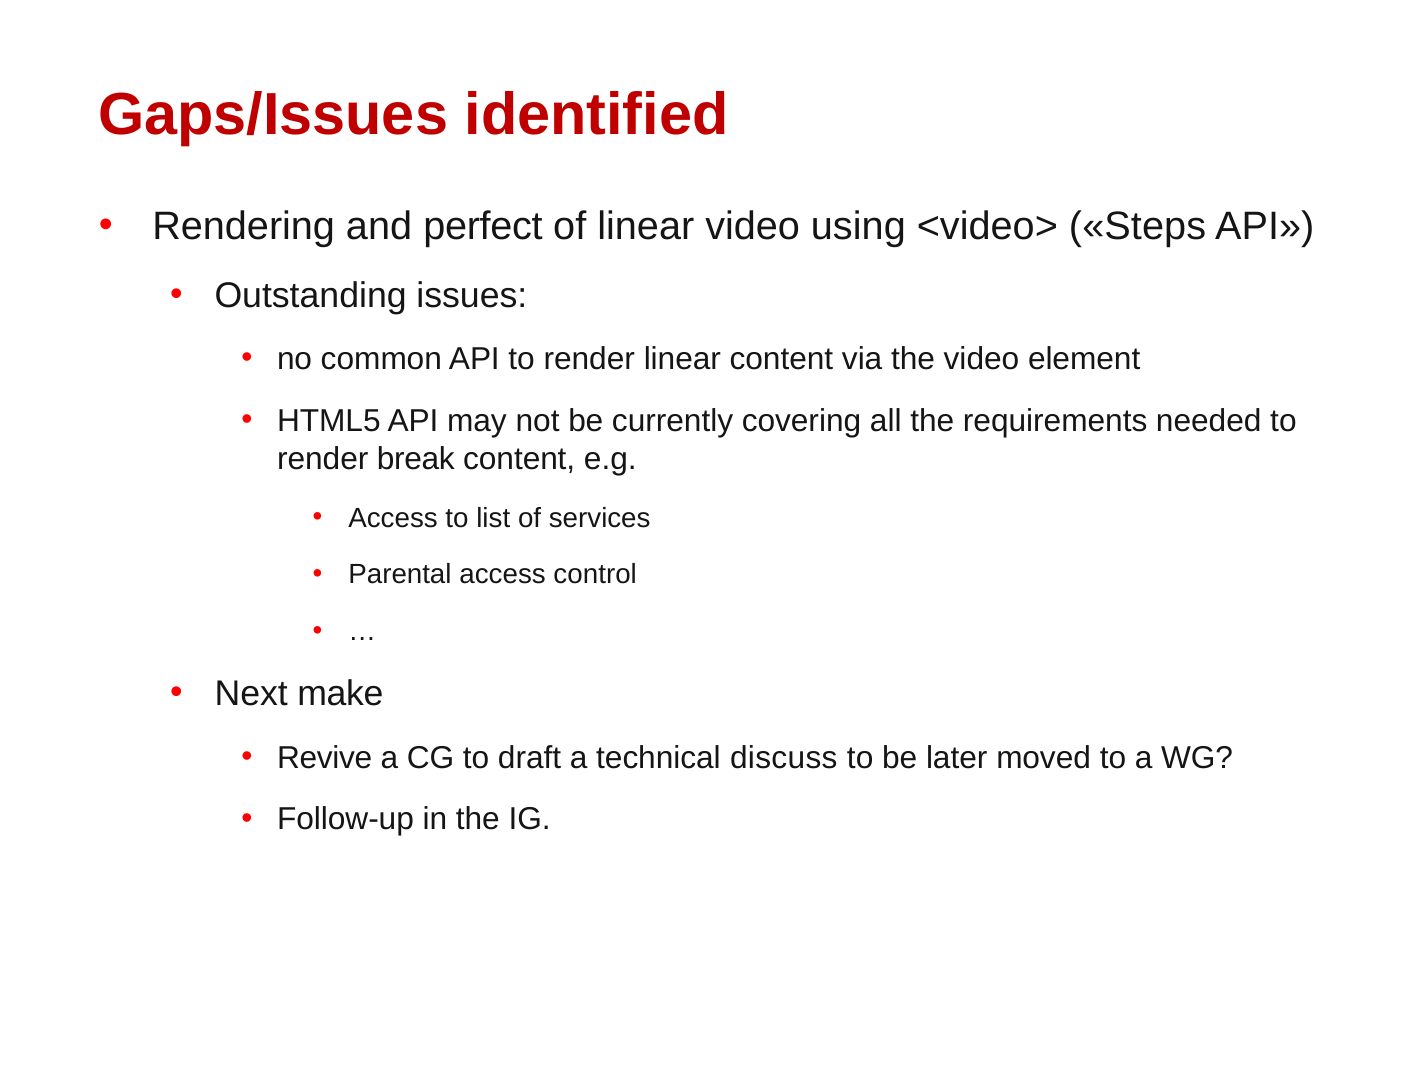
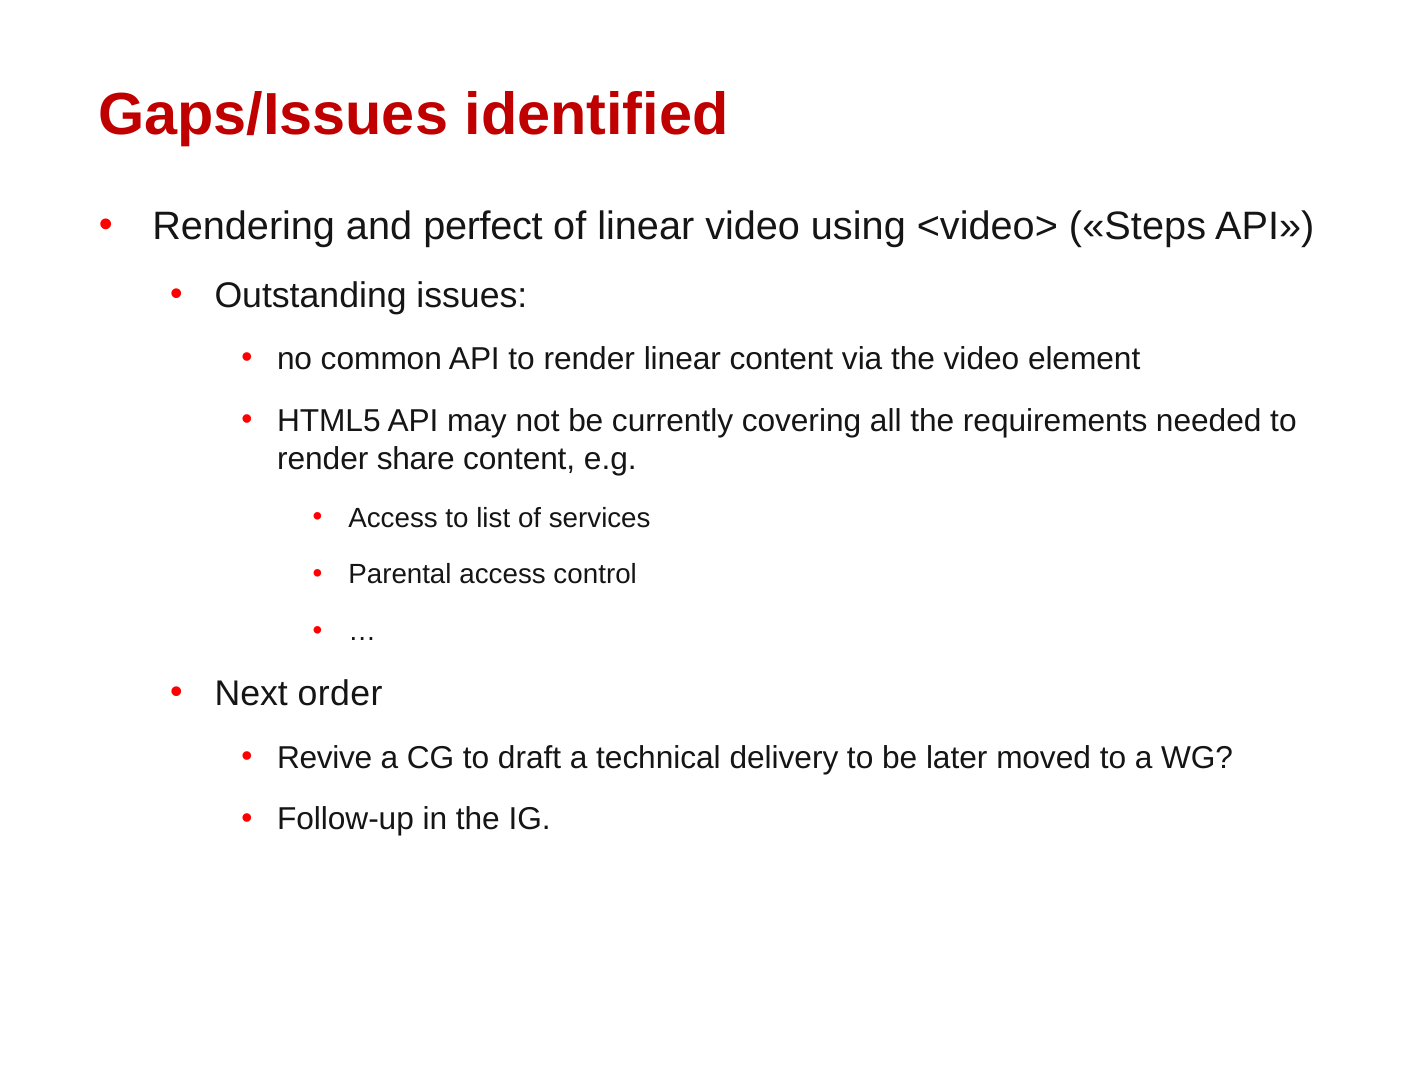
break: break -> share
make: make -> order
discuss: discuss -> delivery
